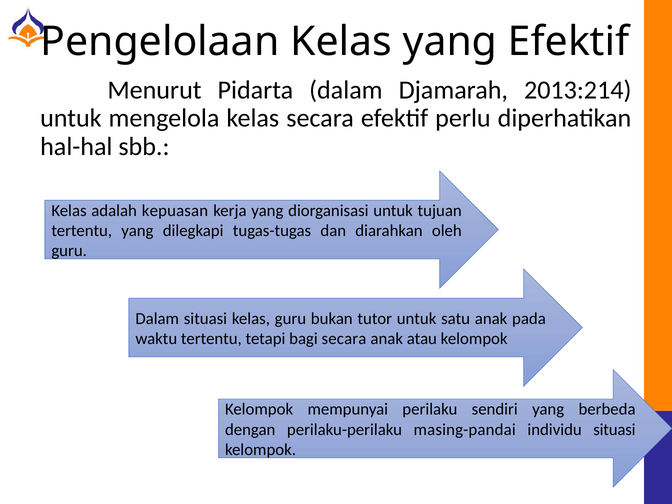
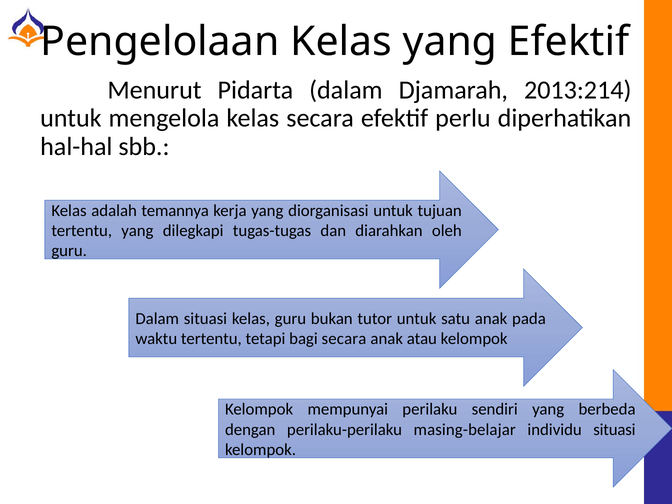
kepuasan: kepuasan -> temannya
masing-pandai: masing-pandai -> masing-belajar
